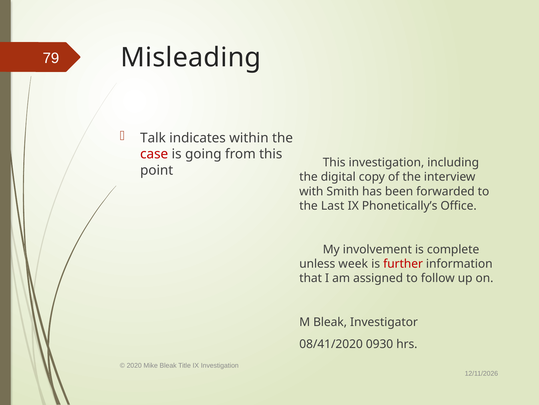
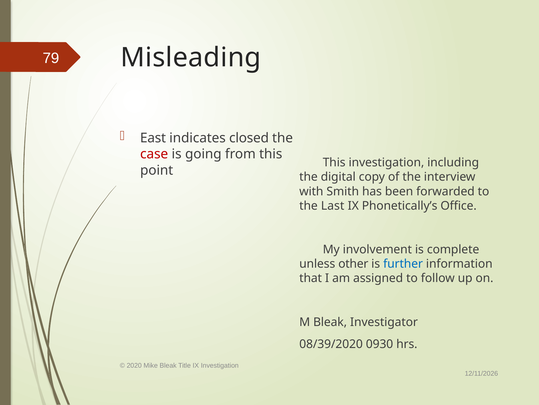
Talk: Talk -> East
within: within -> closed
week: week -> other
further colour: red -> blue
08/41/2020: 08/41/2020 -> 08/39/2020
